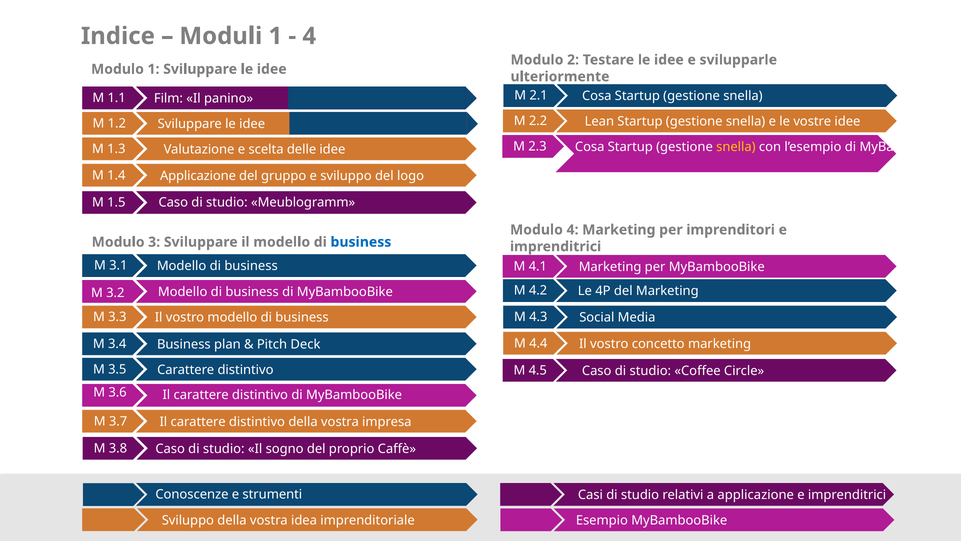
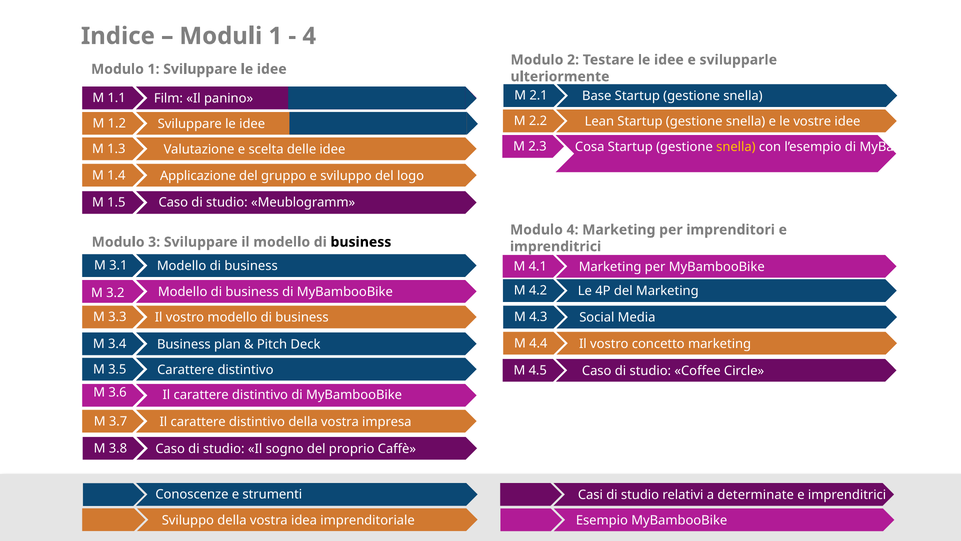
Cosa at (597, 96): Cosa -> Base
business at (361, 242) colour: blue -> black
a applicazione: applicazione -> determinate
